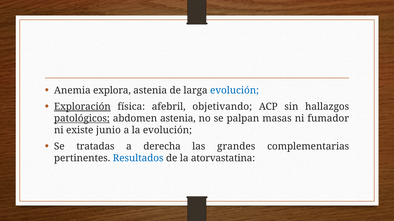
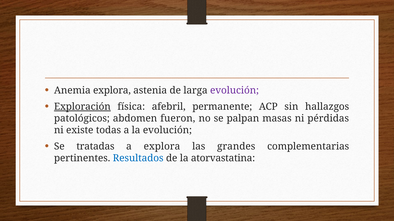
evolución at (235, 91) colour: blue -> purple
objetivando: objetivando -> permanente
patológicos underline: present -> none
abdomen astenia: astenia -> fueron
fumador: fumador -> pérdidas
junio: junio -> todas
a derecha: derecha -> explora
